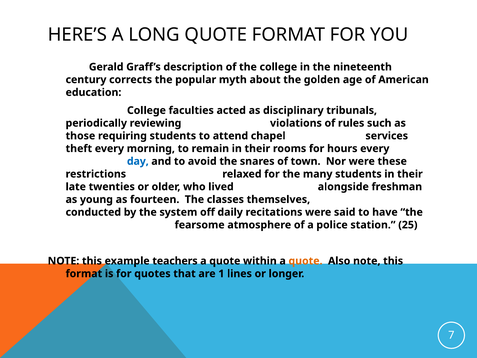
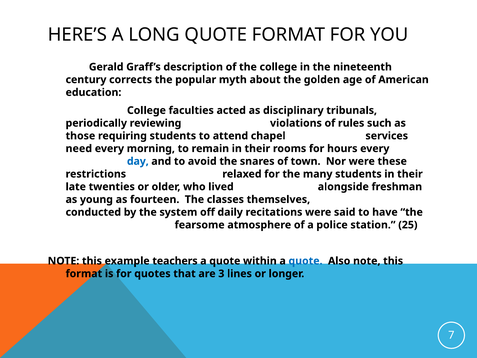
theft: theft -> need
quote at (306, 261) colour: orange -> blue
1: 1 -> 3
